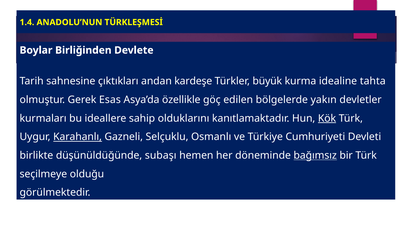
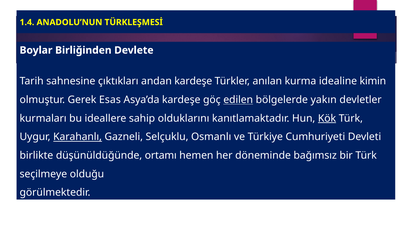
büyük: büyük -> anılan
tahta: tahta -> kimin
Asya’da özellikle: özellikle -> kardeşe
edilen underline: none -> present
subaşı: subaşı -> ortamı
bağımsız underline: present -> none
